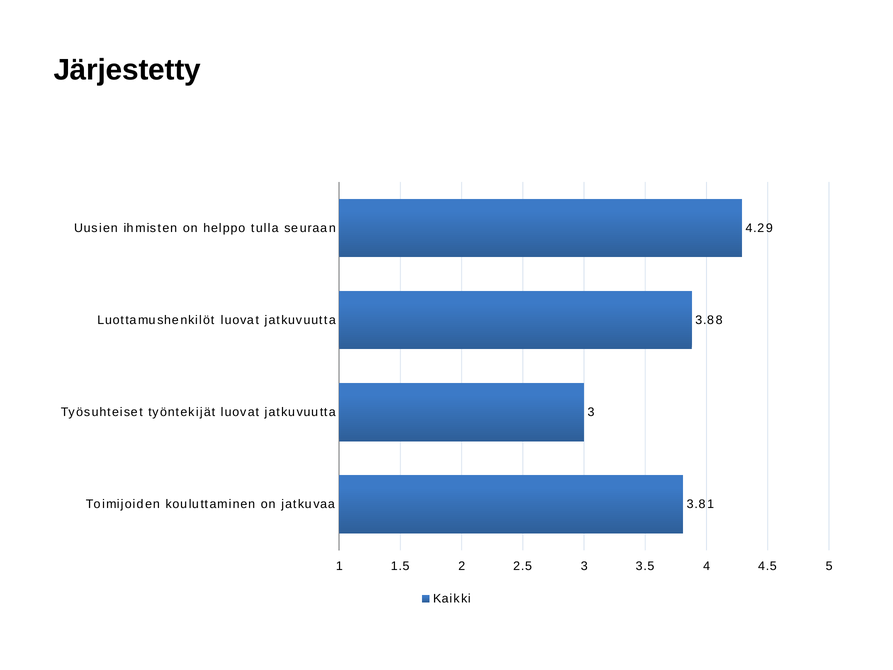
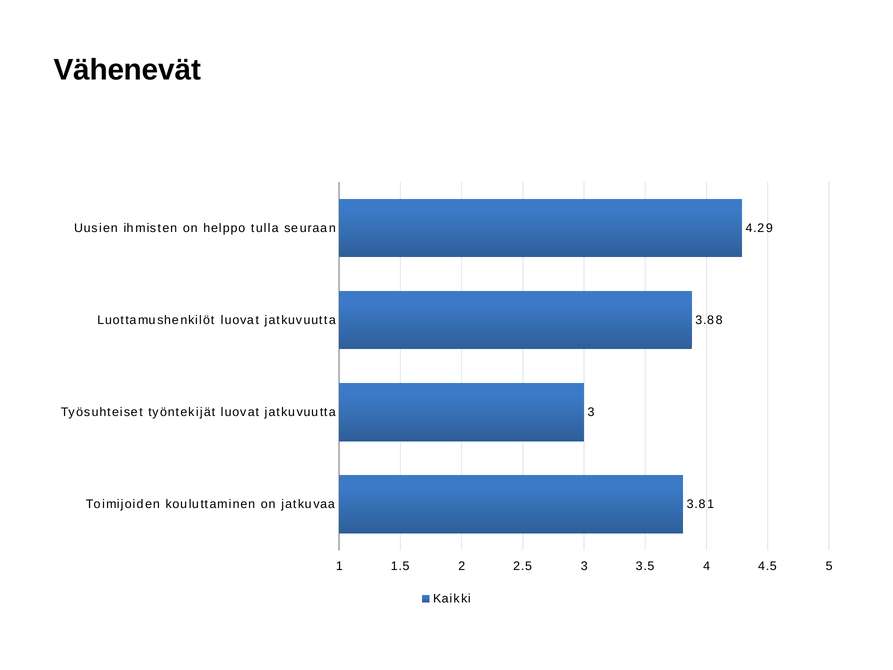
Järjestetty: Järjestetty -> Vähenevät
